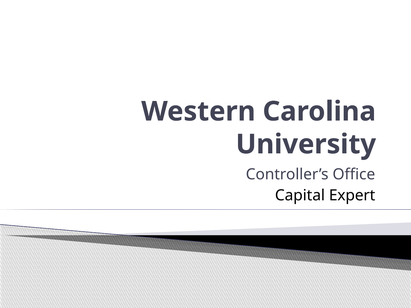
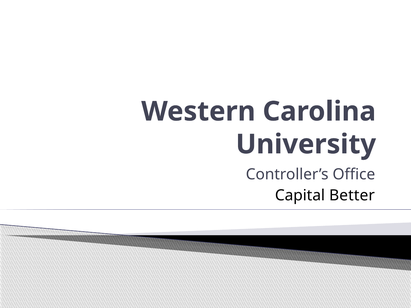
Expert: Expert -> Better
